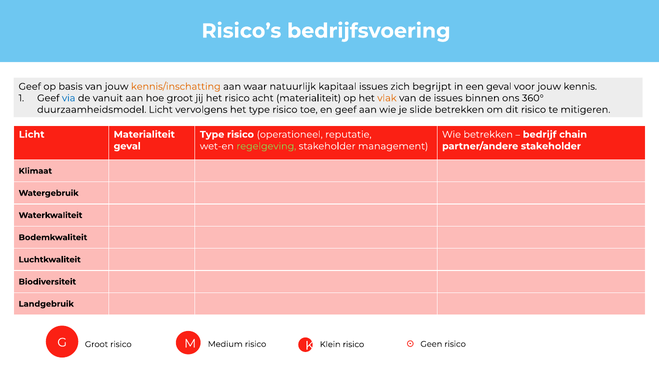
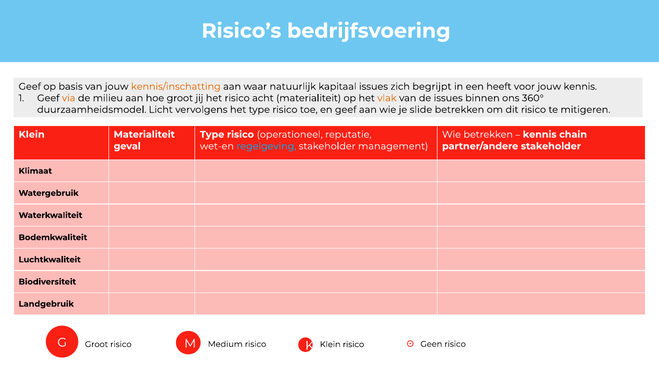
een geval: geval -> heeft
via colour: blue -> orange
vanuit: vanuit -> milieu
Licht at (32, 134): Licht -> Klein
bedrijf at (540, 134): bedrijf -> kennis
regelgeving colour: light green -> light blue
